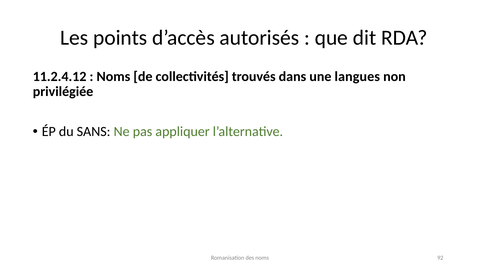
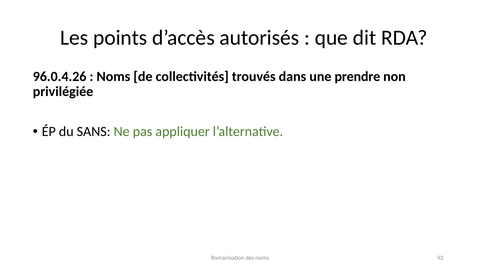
11.2.4.12: 11.2.4.12 -> 96.0.4.26
langues: langues -> prendre
